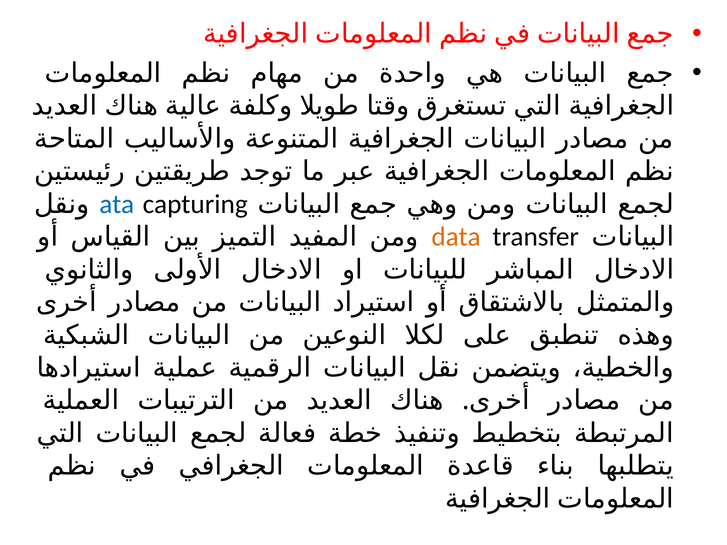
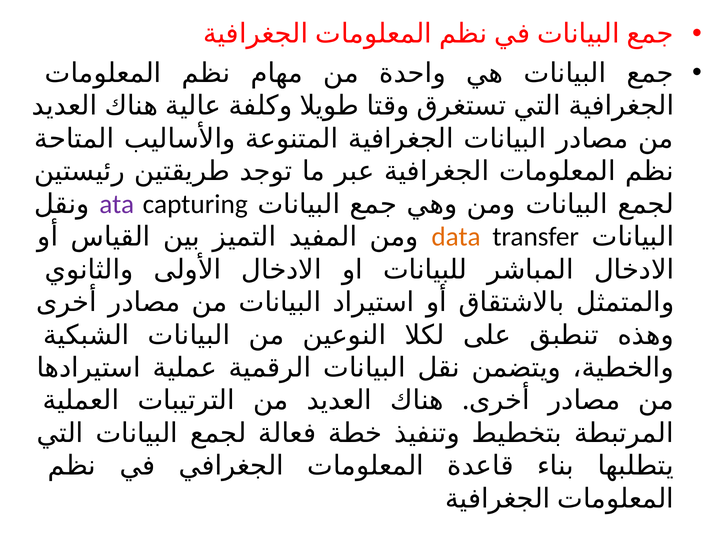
ata colour: blue -> purple
